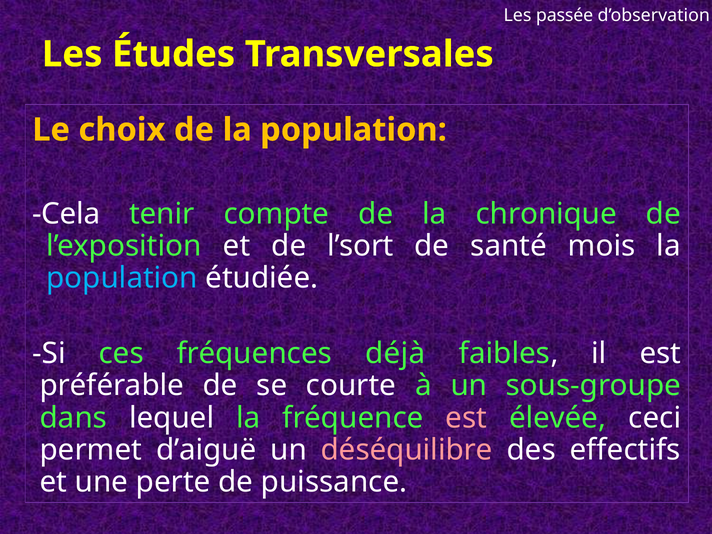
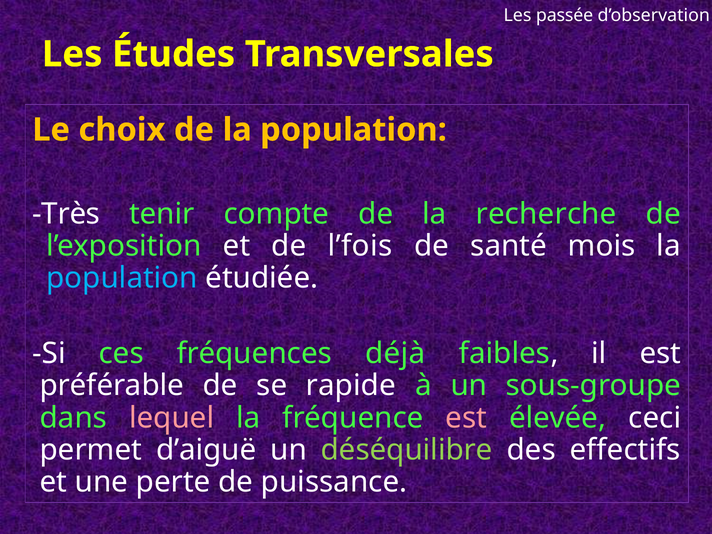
Cela: Cela -> Très
chronique: chronique -> recherche
l’sort: l’sort -> l’fois
courte: courte -> rapide
lequel colour: white -> pink
déséquilibre colour: pink -> light green
